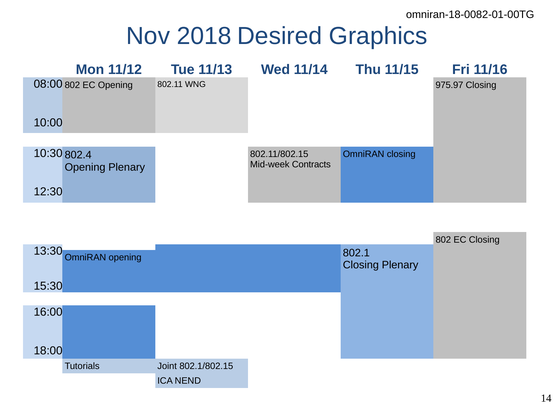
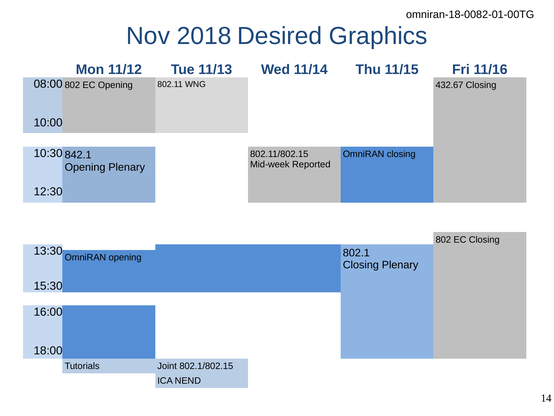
975.97: 975.97 -> 432.67
802.4: 802.4 -> 842.1
Contracts: Contracts -> Reported
